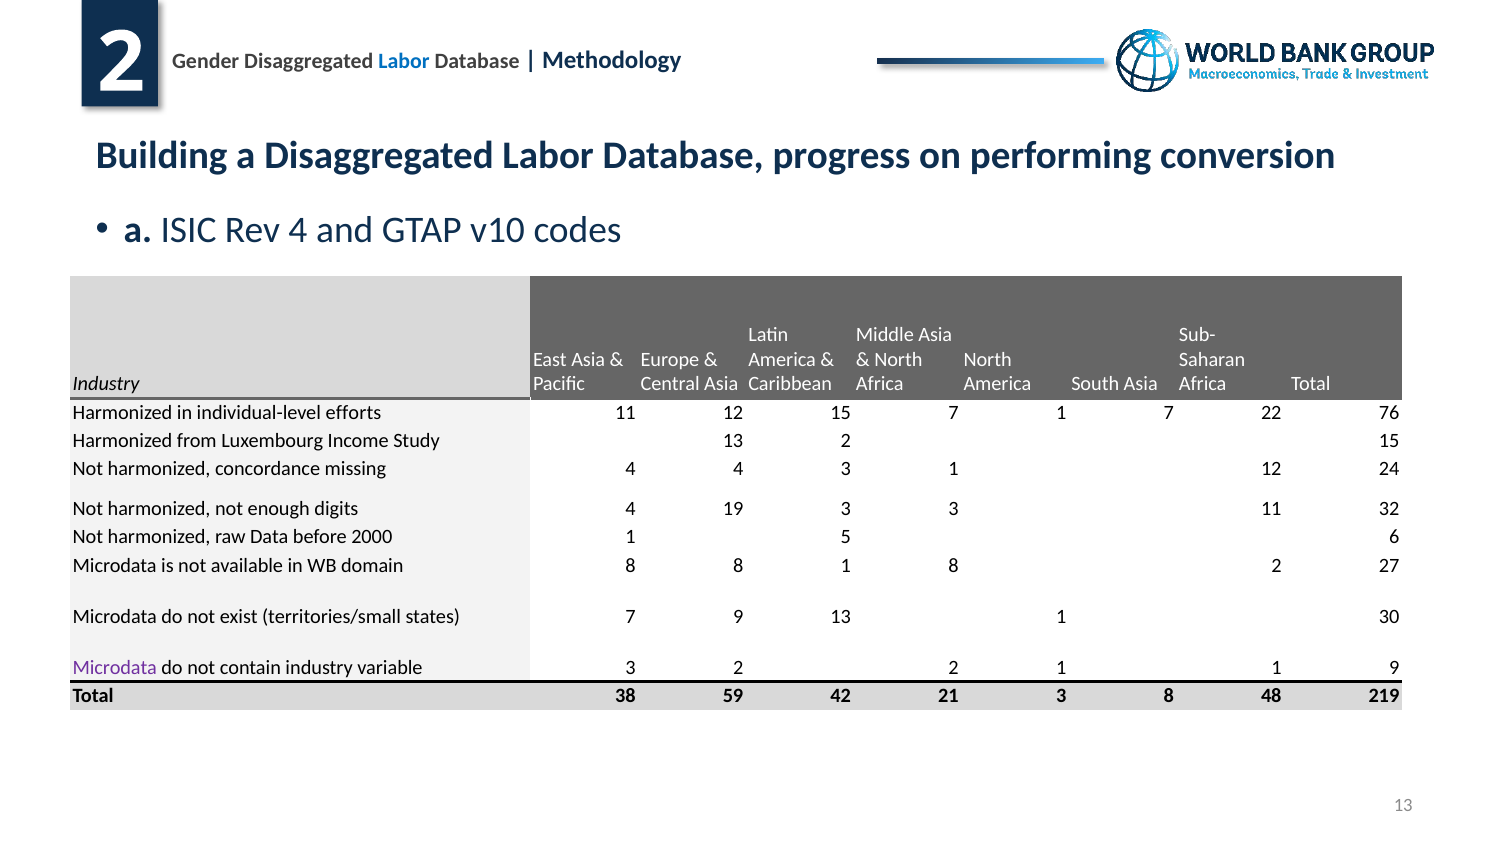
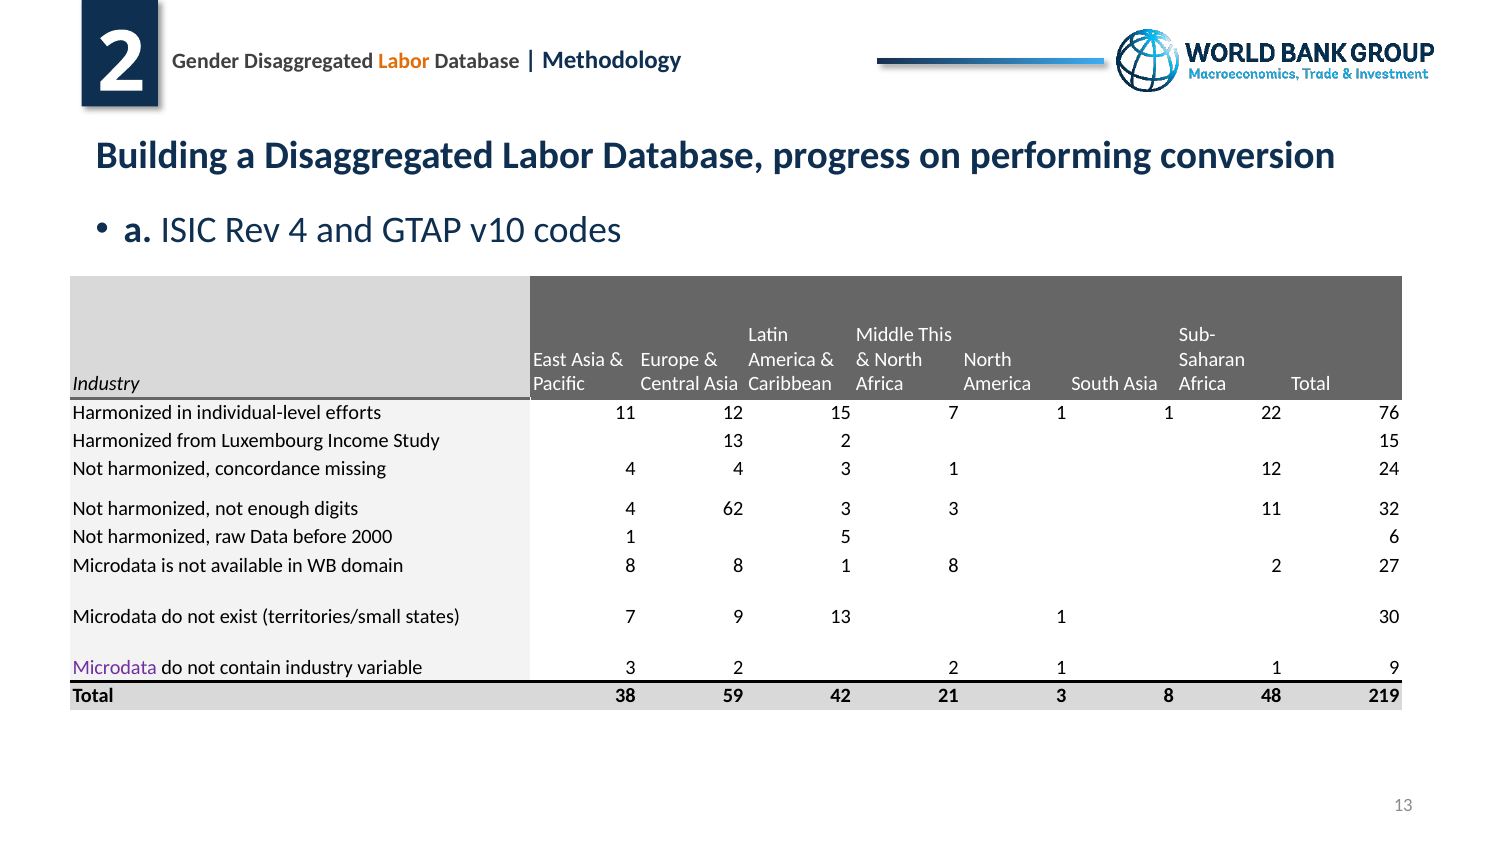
Labor at (404, 61) colour: blue -> orange
Middle Asia: Asia -> This
7 1 7: 7 -> 1
19: 19 -> 62
